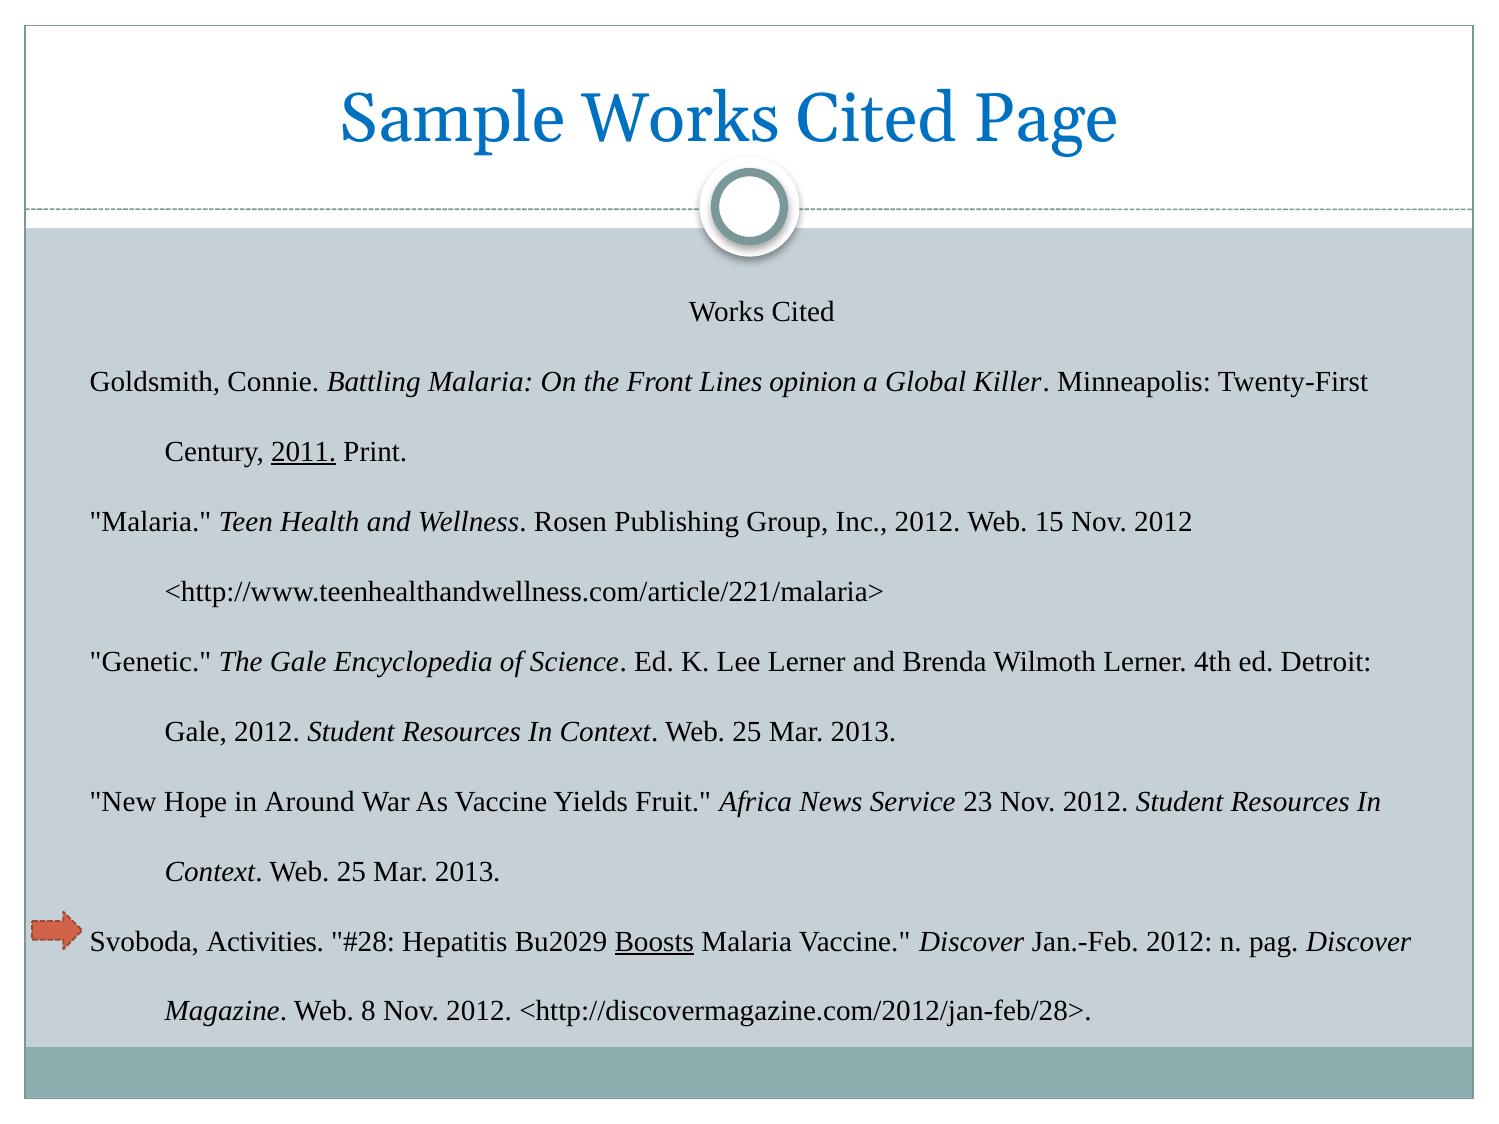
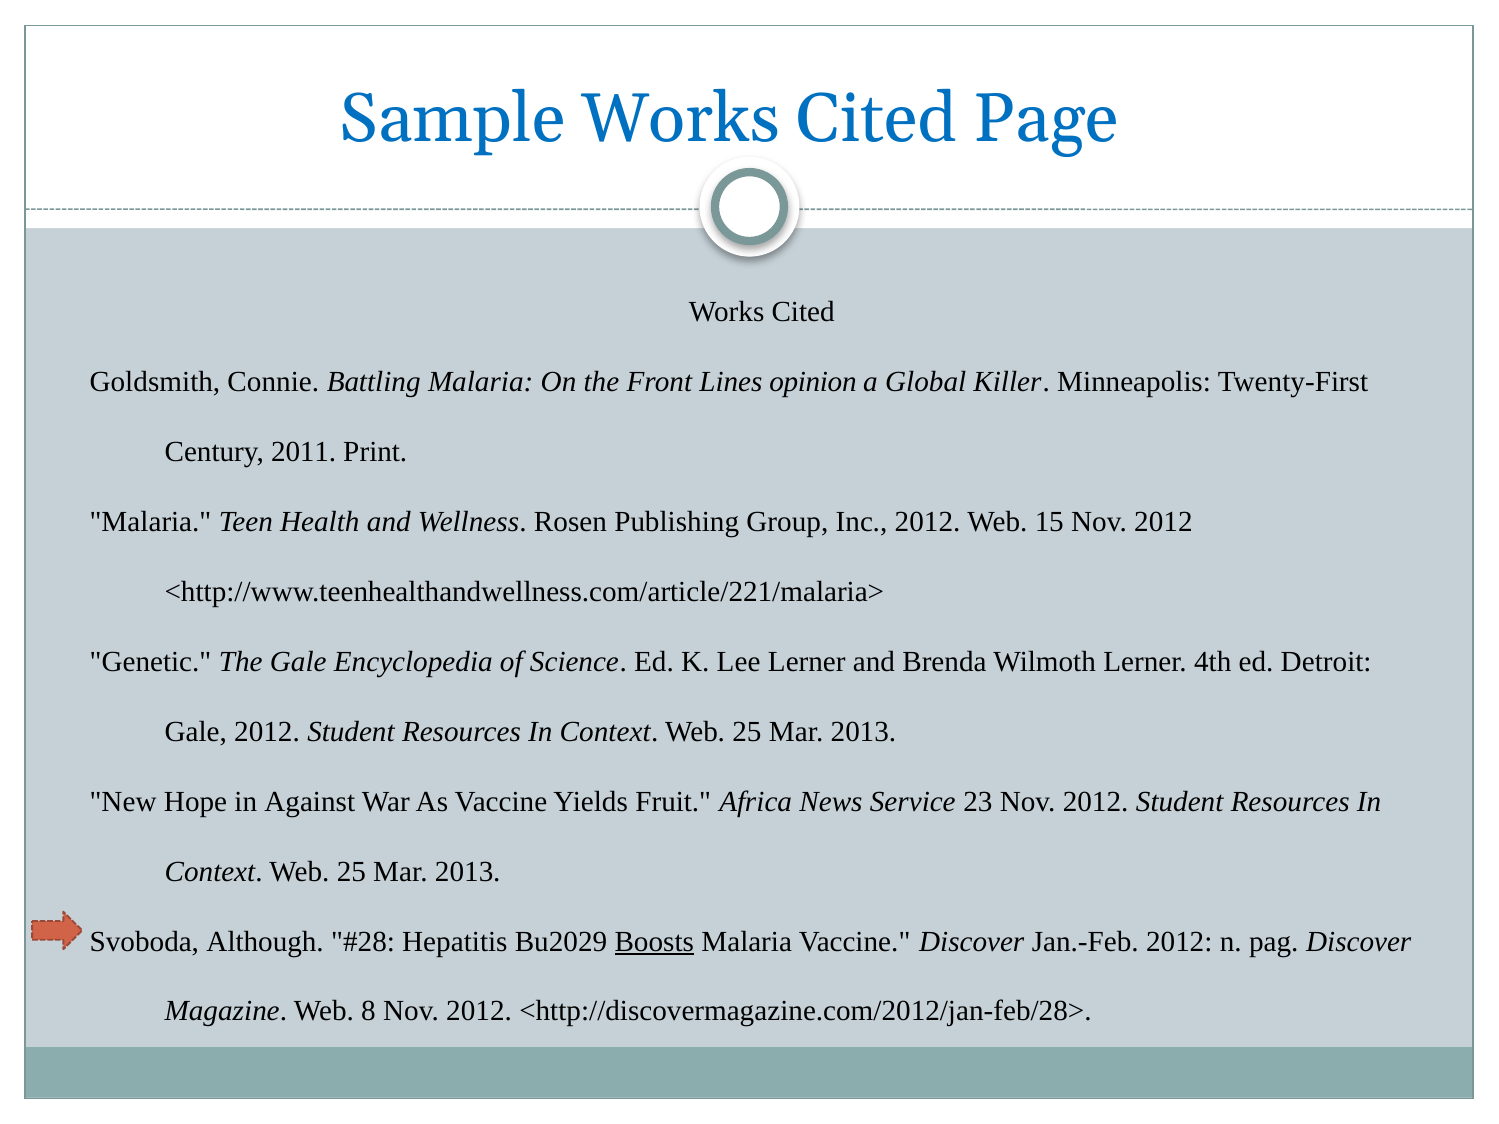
2011 underline: present -> none
Around: Around -> Against
Activities: Activities -> Although
